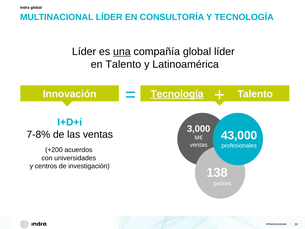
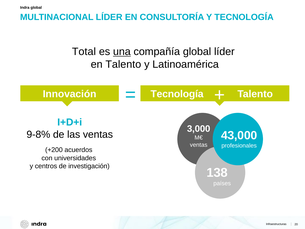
Líder at (84, 52): Líder -> Total
Tecnología at (177, 94) underline: present -> none
7-8%: 7-8% -> 9-8%
